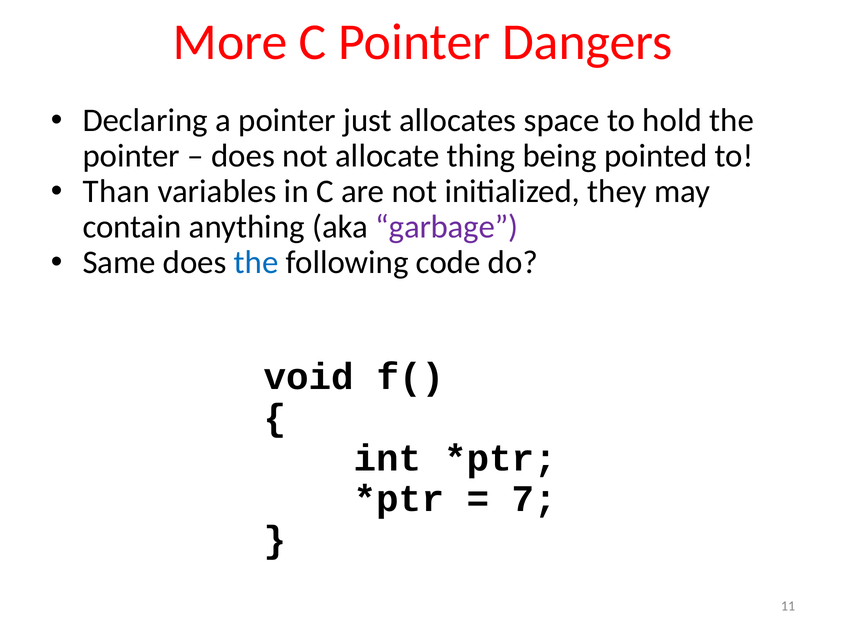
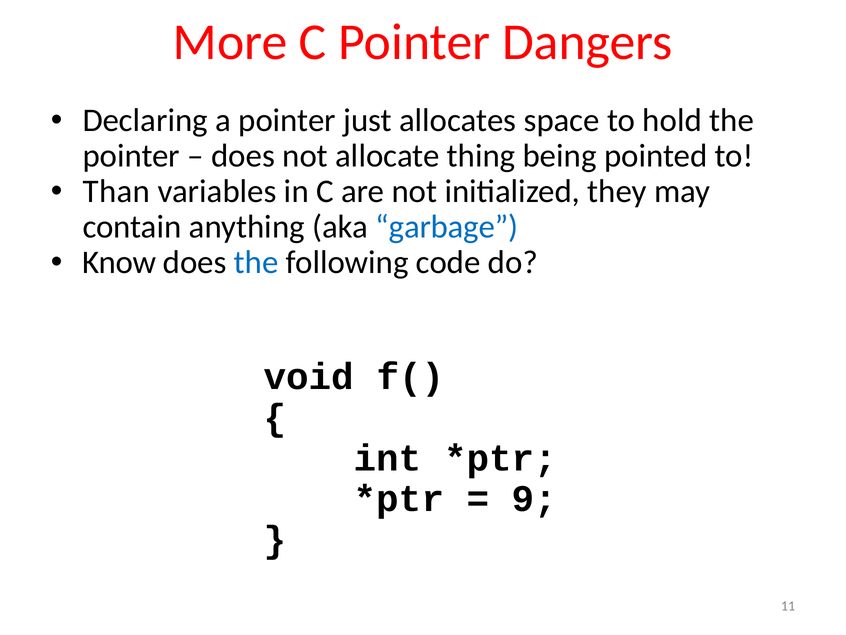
garbage colour: purple -> blue
Same: Same -> Know
7: 7 -> 9
